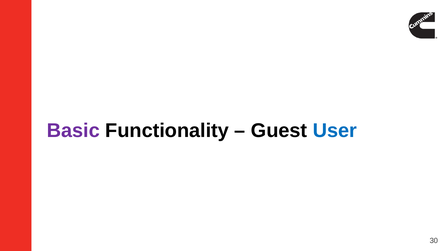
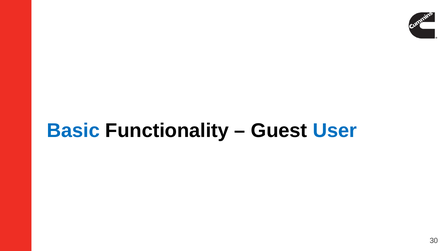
Basic colour: purple -> blue
